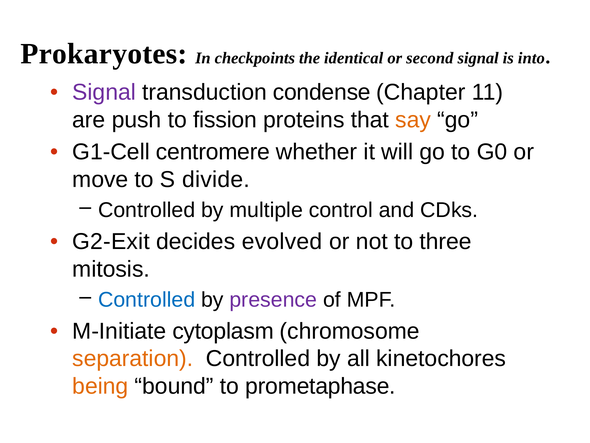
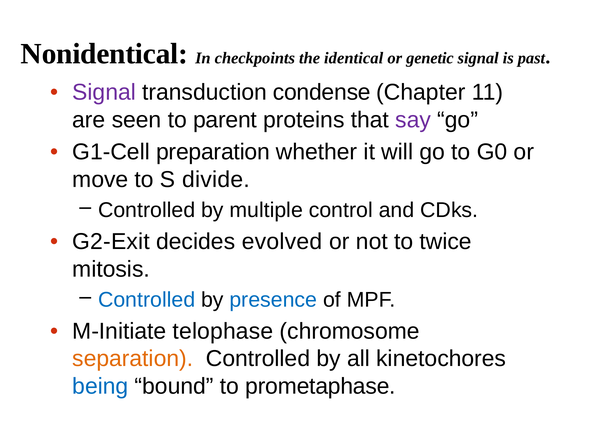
Prokaryotes: Prokaryotes -> Nonidentical
second: second -> genetic
into: into -> past
push: push -> seen
fission: fission -> parent
say colour: orange -> purple
centromere: centromere -> preparation
three: three -> twice
presence colour: purple -> blue
cytoplasm: cytoplasm -> telophase
being colour: orange -> blue
